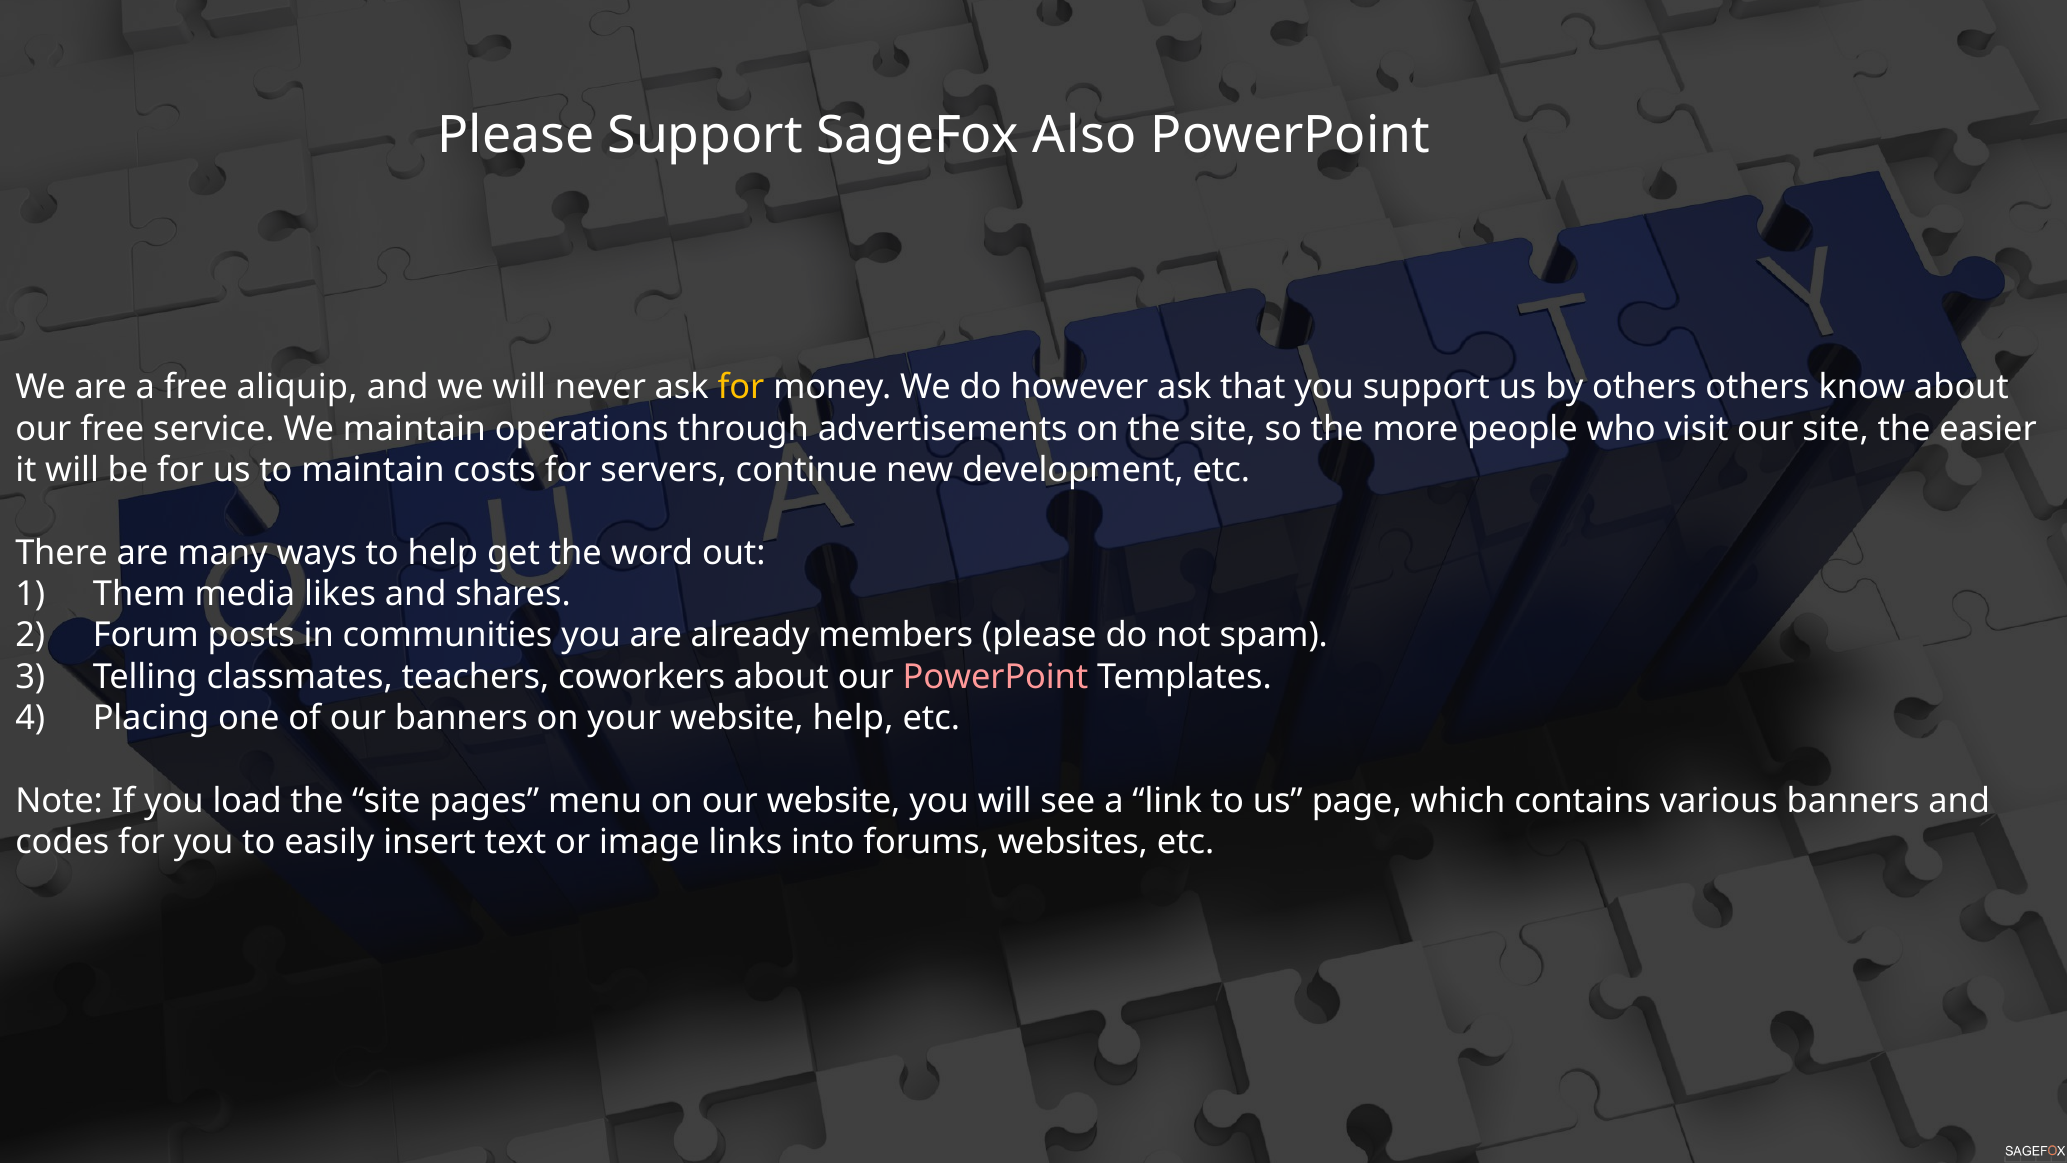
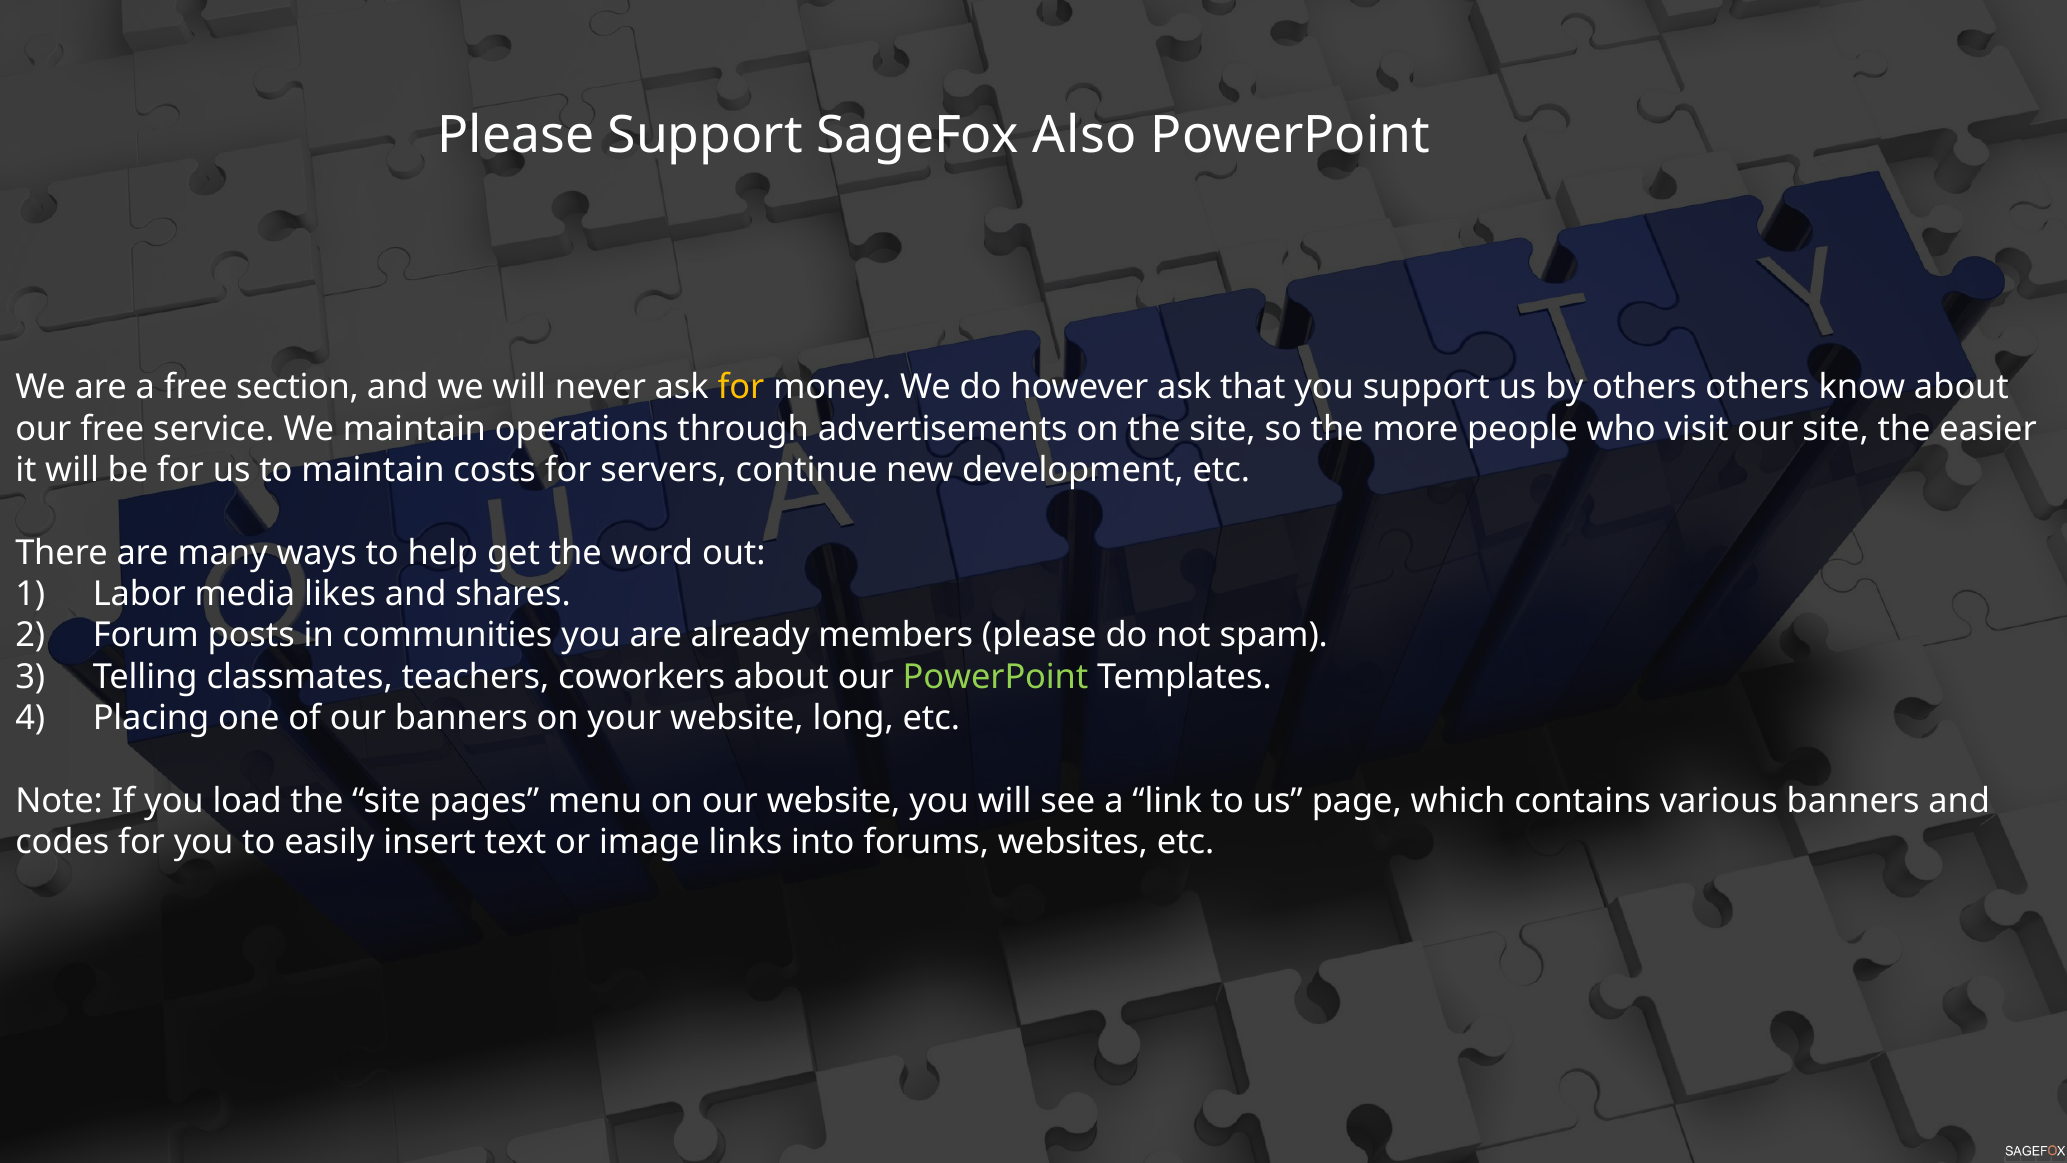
aliquip: aliquip -> section
Them: Them -> Labor
PowerPoint at (996, 677) colour: pink -> light green
website help: help -> long
